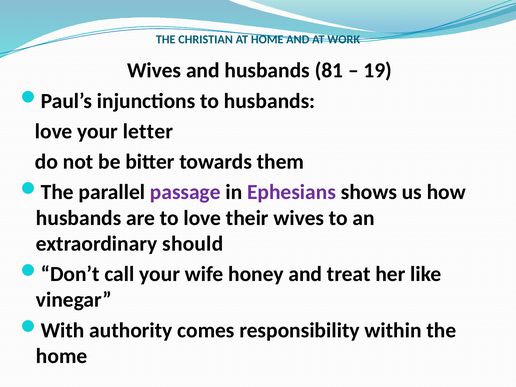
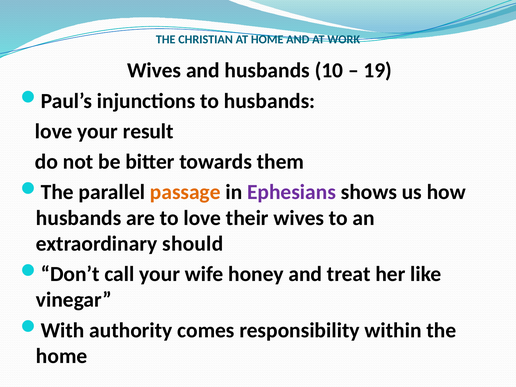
81: 81 -> 10
letter: letter -> result
passage colour: purple -> orange
